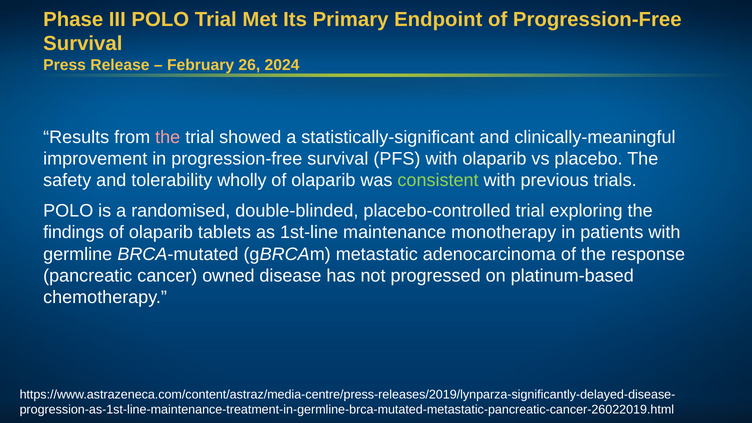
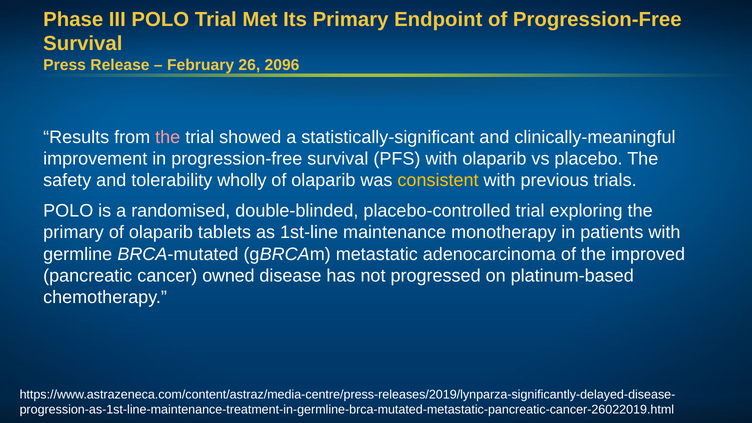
2024: 2024 -> 2096
consistent colour: light green -> yellow
findings at (74, 233): findings -> primary
response: response -> improved
